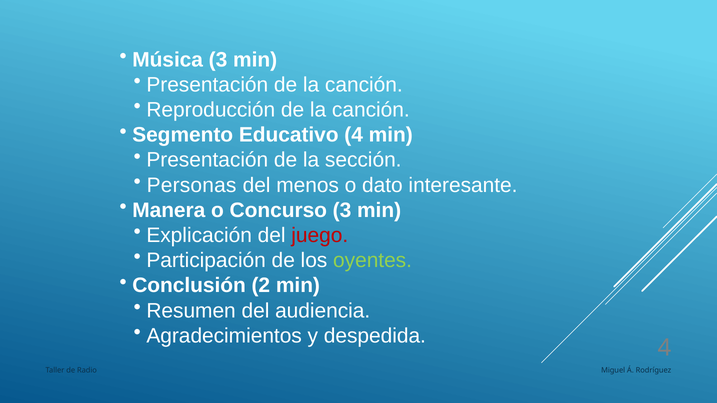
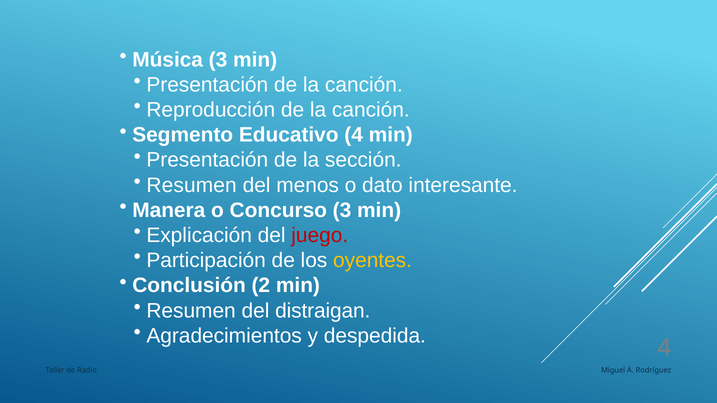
Personas at (192, 185): Personas -> Resumen
oyentes colour: light green -> yellow
audiencia: audiencia -> distraigan
